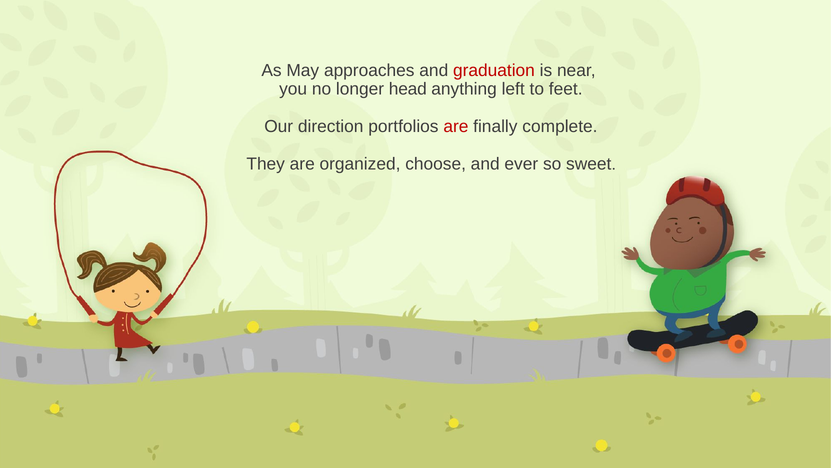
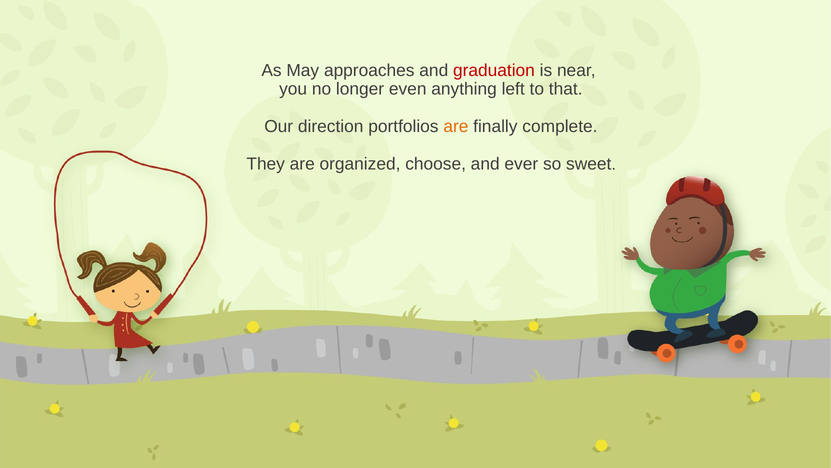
head: head -> even
feet: feet -> that
are at (456, 127) colour: red -> orange
